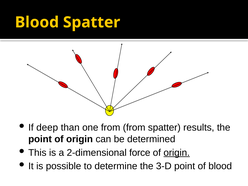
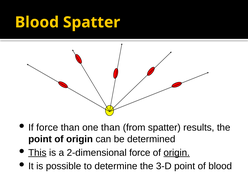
If deep: deep -> force
one from: from -> than
This underline: none -> present
